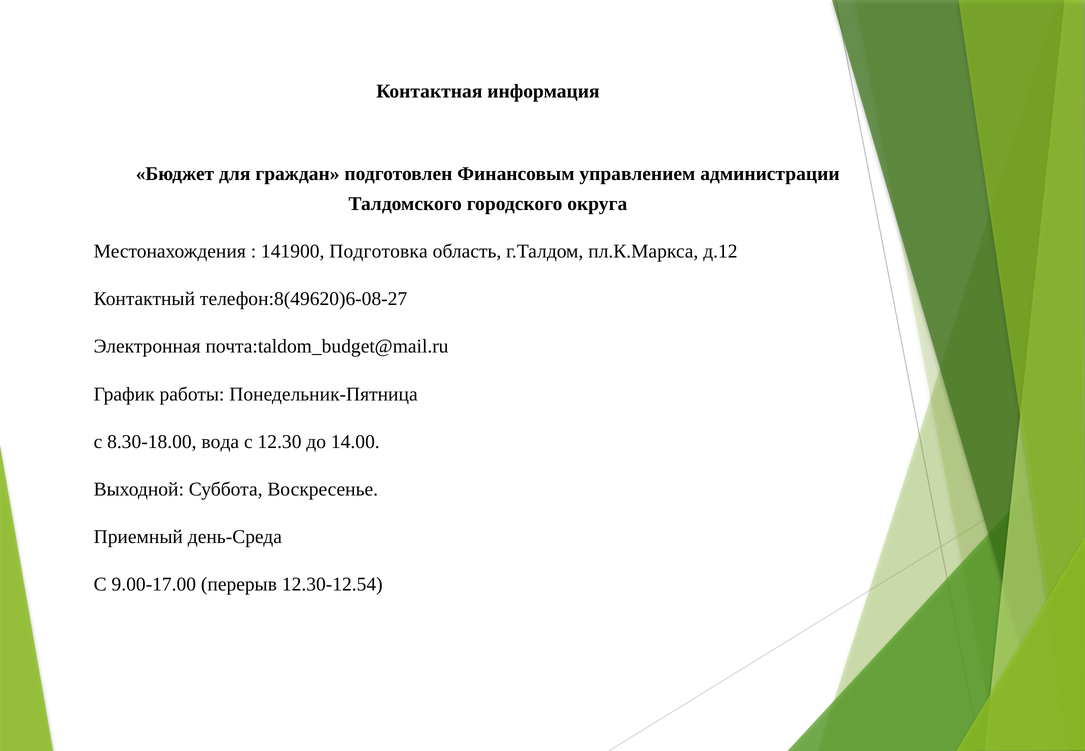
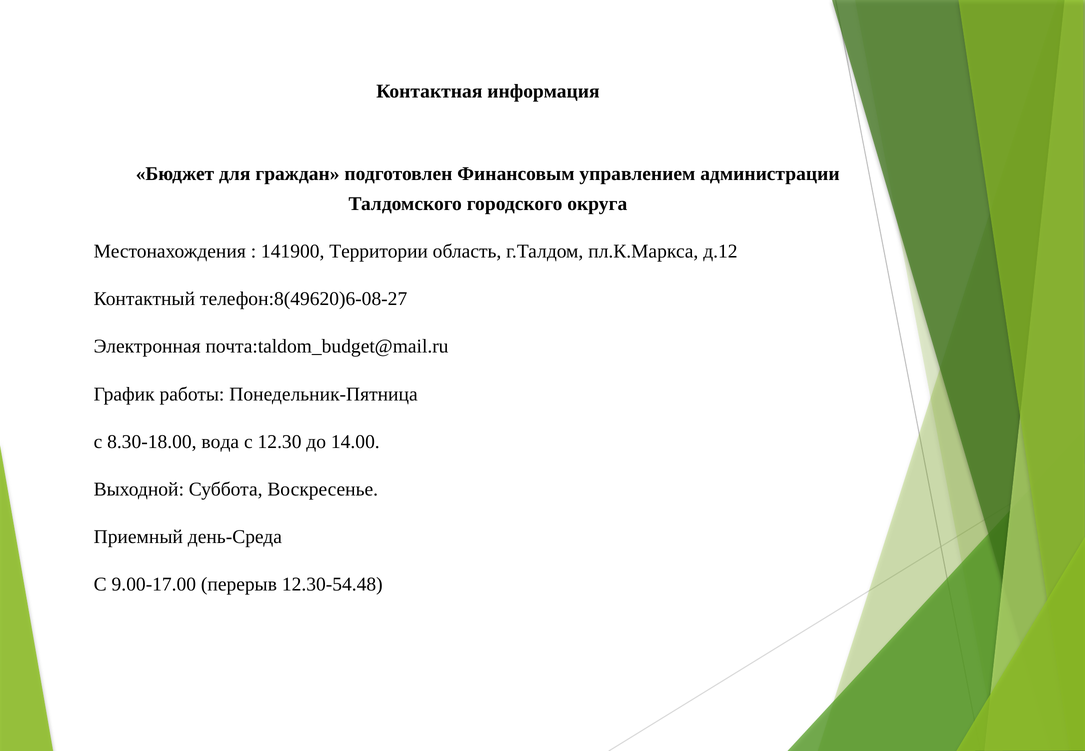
Подготовка: Подготовка -> Территории
12.30-12.54: 12.30-12.54 -> 12.30-54.48
